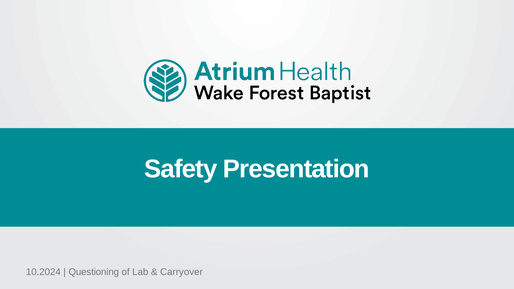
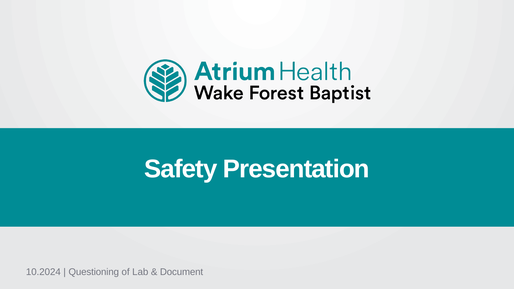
Carryover: Carryover -> Document
